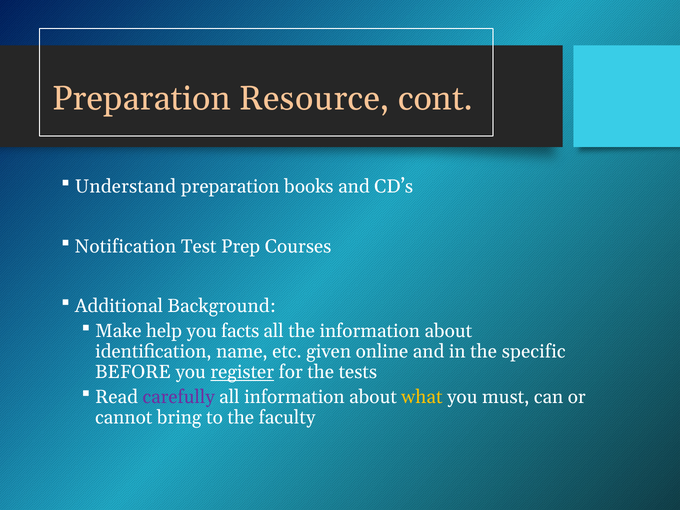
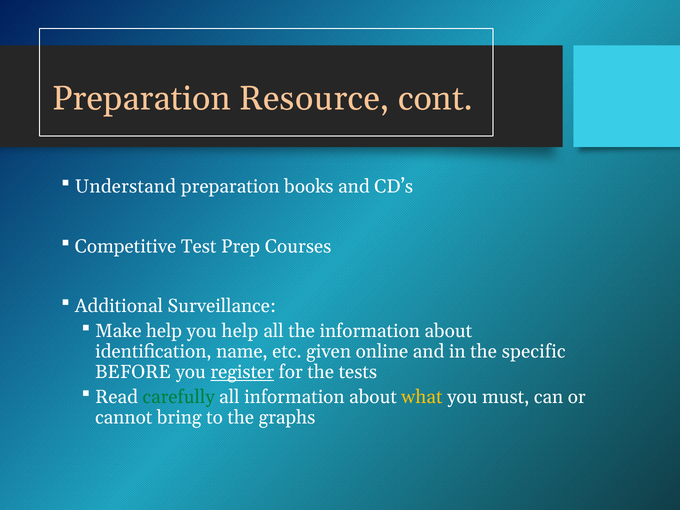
Notification: Notification -> Competitive
Background: Background -> Surveillance
you facts: facts -> help
carefully colour: purple -> green
faculty: faculty -> graphs
